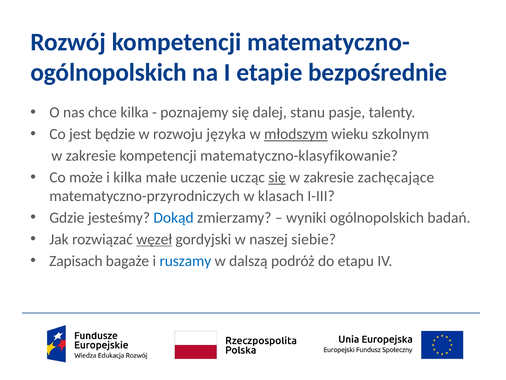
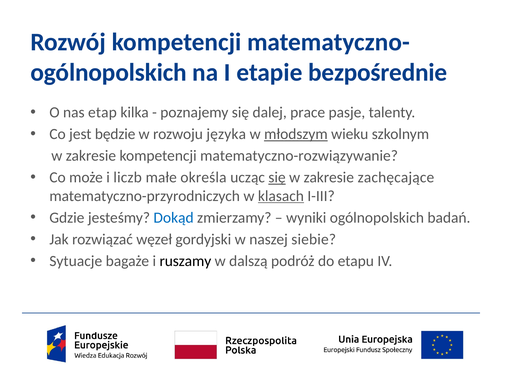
chce: chce -> etap
stanu: stanu -> prace
matematyczno-klasyfikowanie: matematyczno-klasyfikowanie -> matematyczno-rozwiązywanie
i kilka: kilka -> liczb
uczenie: uczenie -> określa
klasach underline: none -> present
węzeł underline: present -> none
Zapisach: Zapisach -> Sytuacje
ruszamy colour: blue -> black
